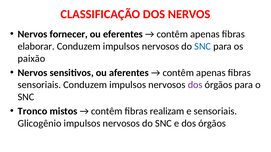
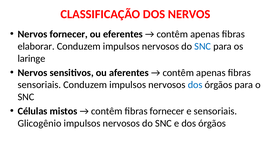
paixão: paixão -> laringe
dos at (195, 85) colour: purple -> blue
Tronco: Tronco -> Células
fibras realizam: realizam -> fornecer
